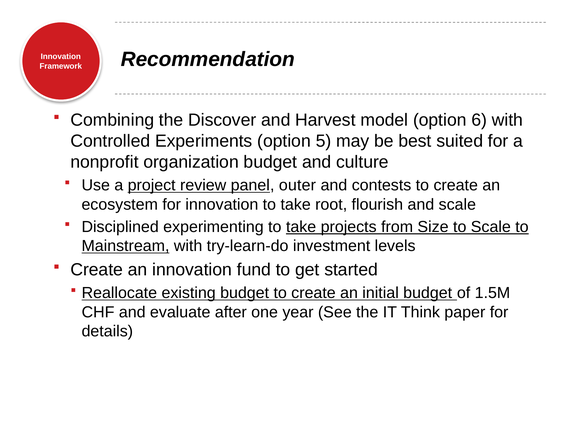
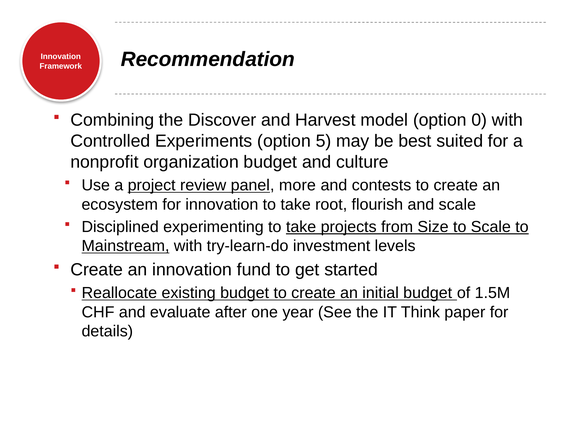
6: 6 -> 0
outer: outer -> more
